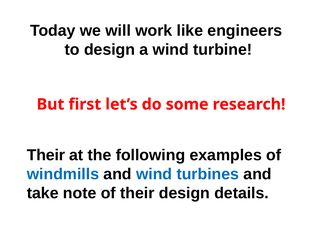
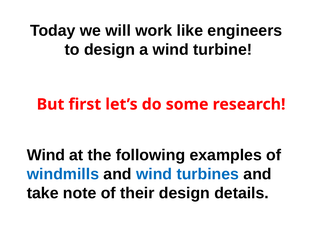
Their at (46, 155): Their -> Wind
